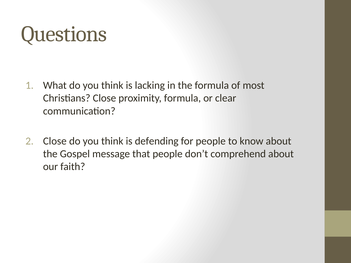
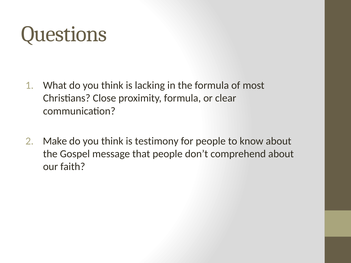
Close at (55, 141): Close -> Make
defending: defending -> testimony
